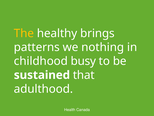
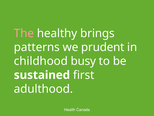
The colour: yellow -> pink
nothing: nothing -> prudent
that: that -> first
